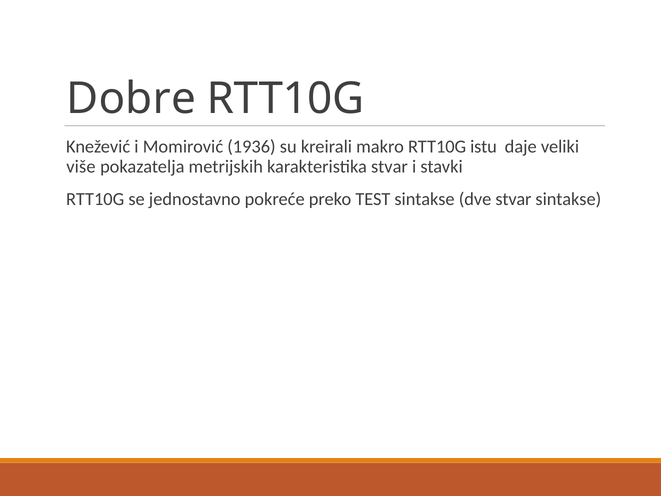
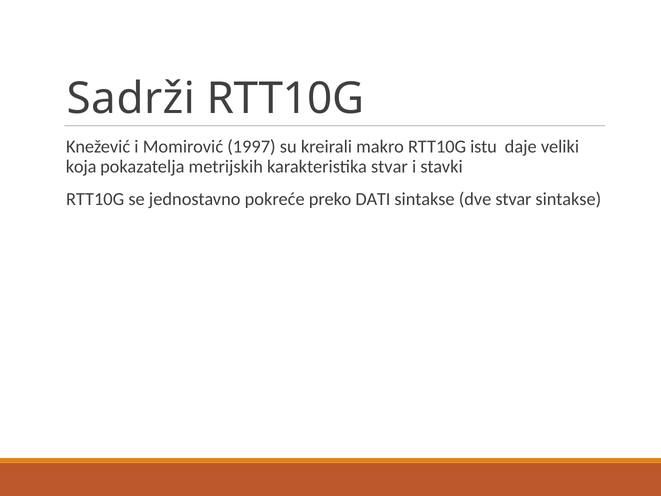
Dobre: Dobre -> Sadrži
1936: 1936 -> 1997
više: više -> koja
TEST: TEST -> DATI
